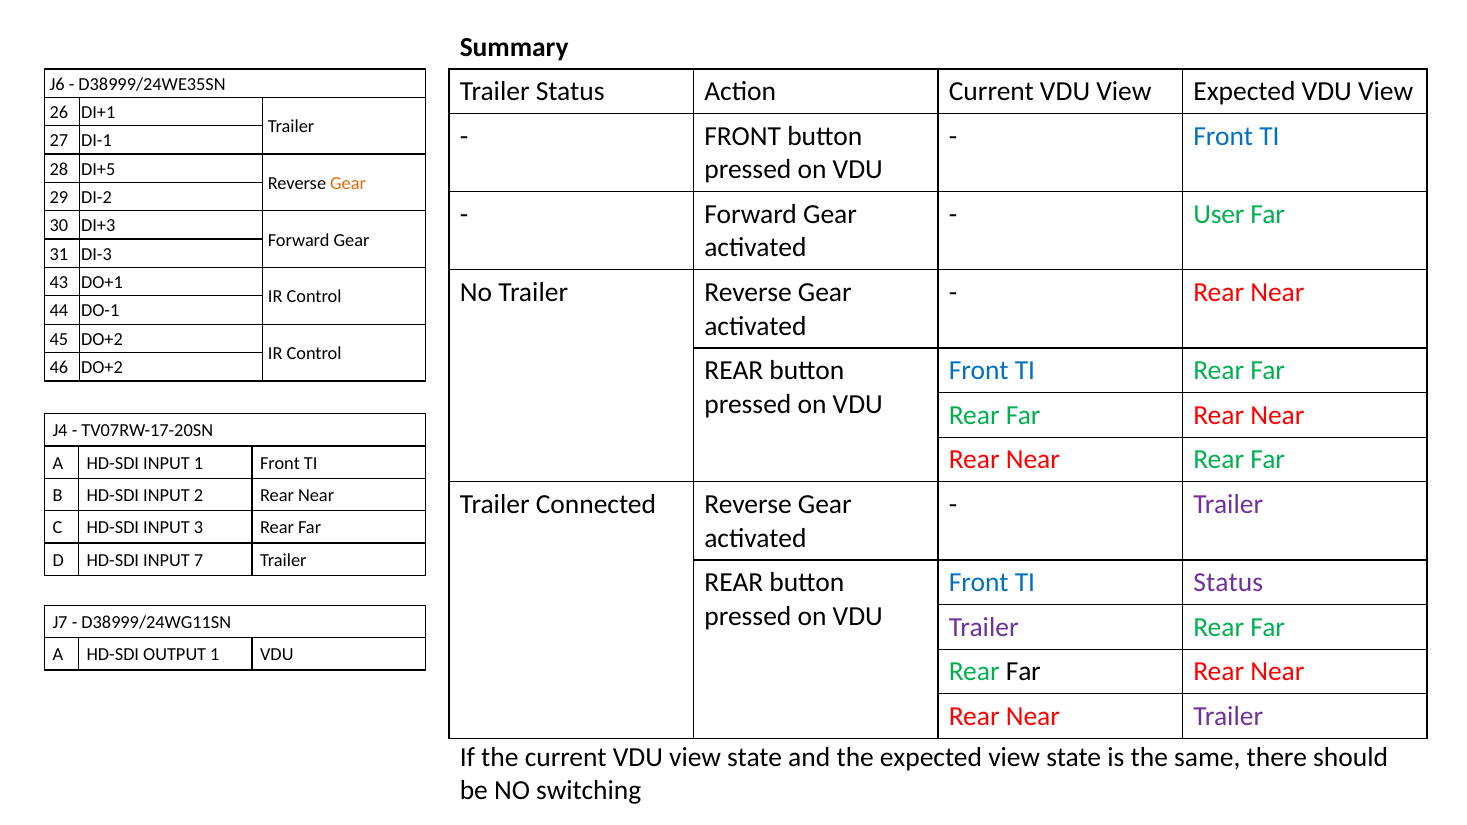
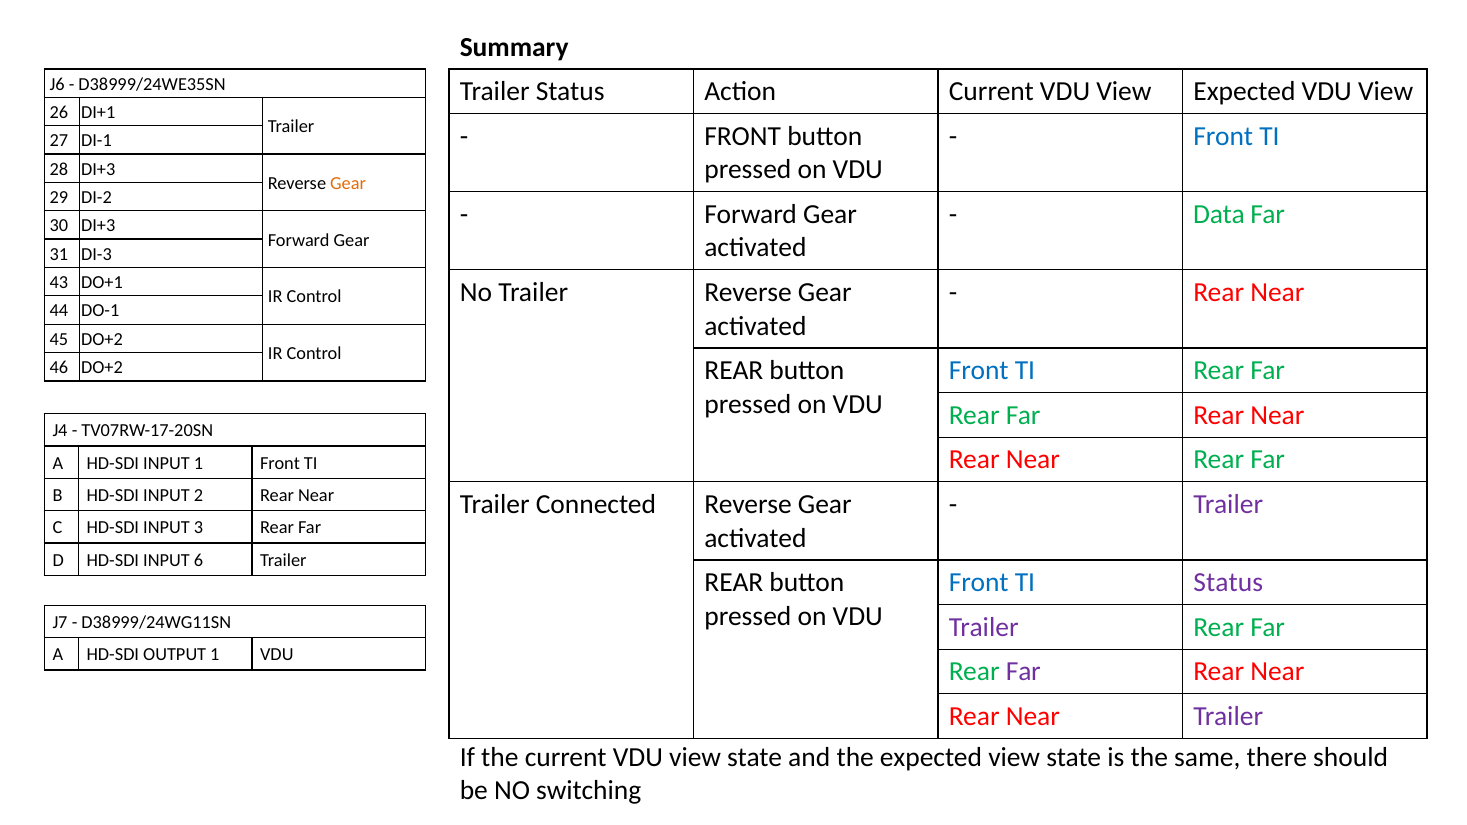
28 DI+5: DI+5 -> DI+3
User: User -> Data
7: 7 -> 6
Far at (1023, 672) colour: black -> purple
